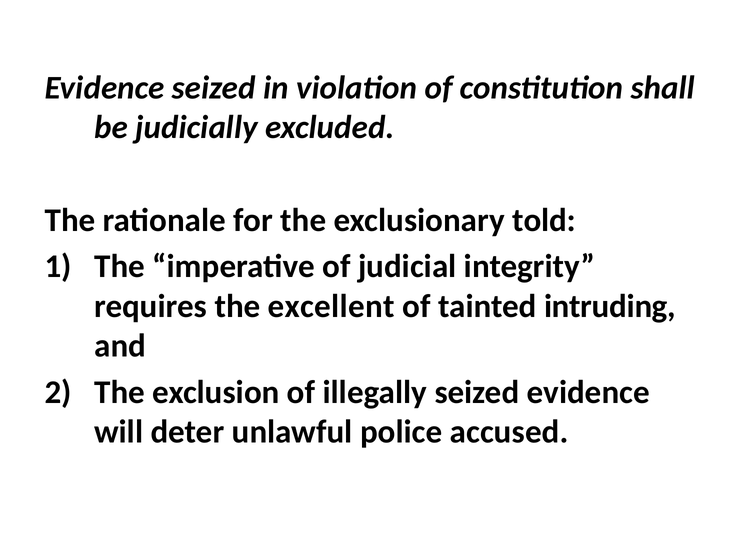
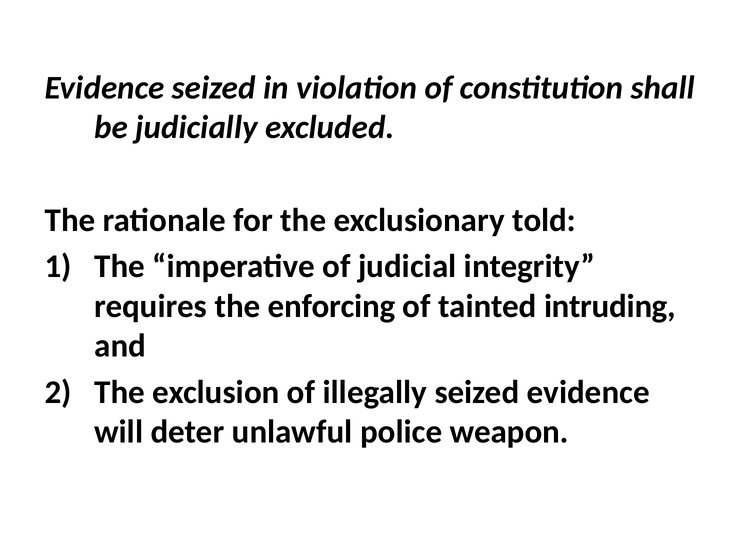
excellent: excellent -> enforcing
accused: accused -> weapon
